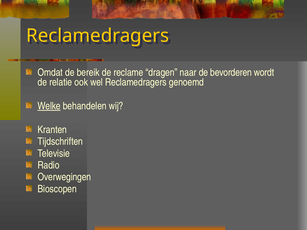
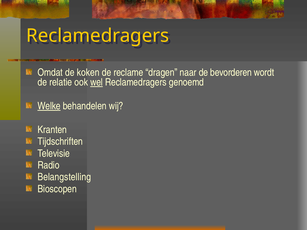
bereik: bereik -> koken
wel underline: none -> present
Overwegingen: Overwegingen -> Belangstelling
